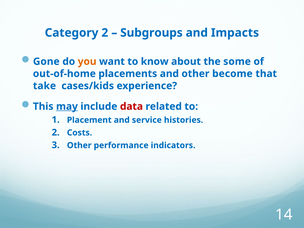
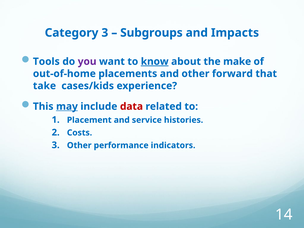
Category 2: 2 -> 3
Gone: Gone -> Tools
you colour: orange -> purple
know underline: none -> present
some: some -> make
become: become -> forward
